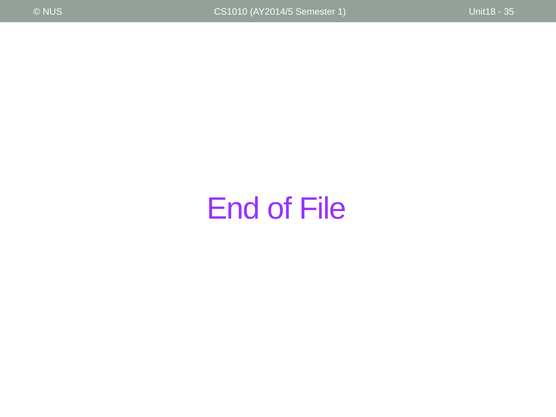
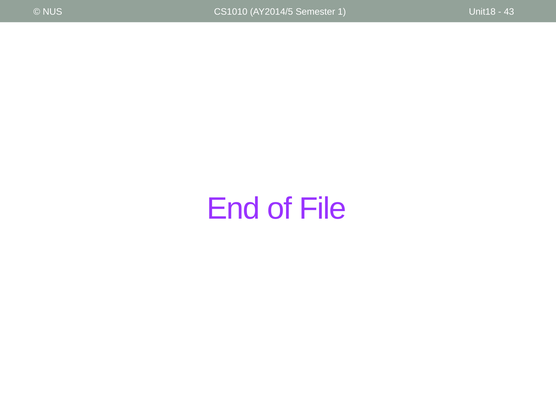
35: 35 -> 43
